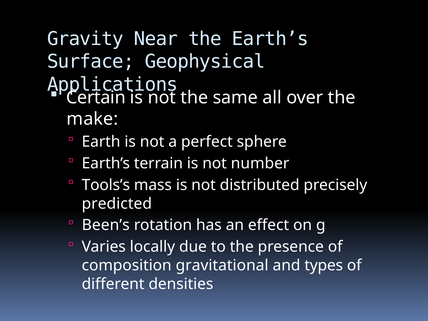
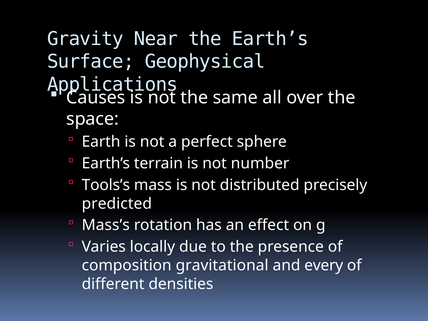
Certain: Certain -> Causes
make: make -> space
Been’s: Been’s -> Mass’s
types: types -> every
